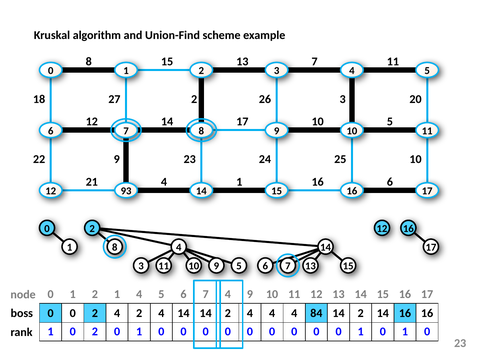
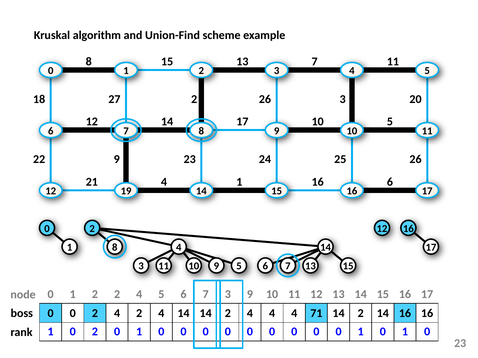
24 10: 10 -> 26
93: 93 -> 19
2 1: 1 -> 2
7 4: 4 -> 3
84: 84 -> 71
